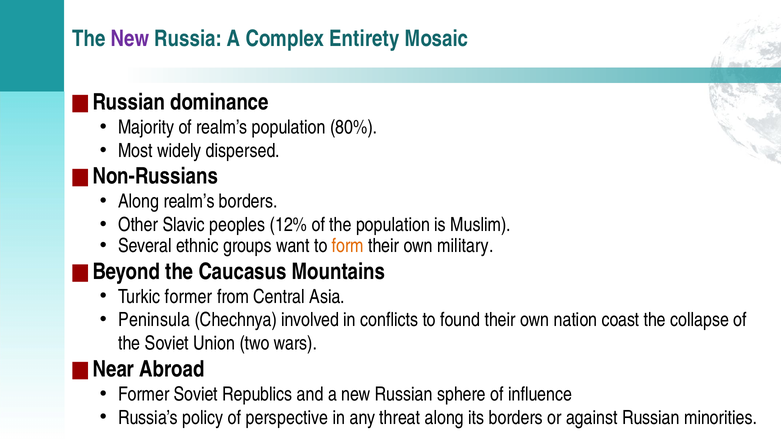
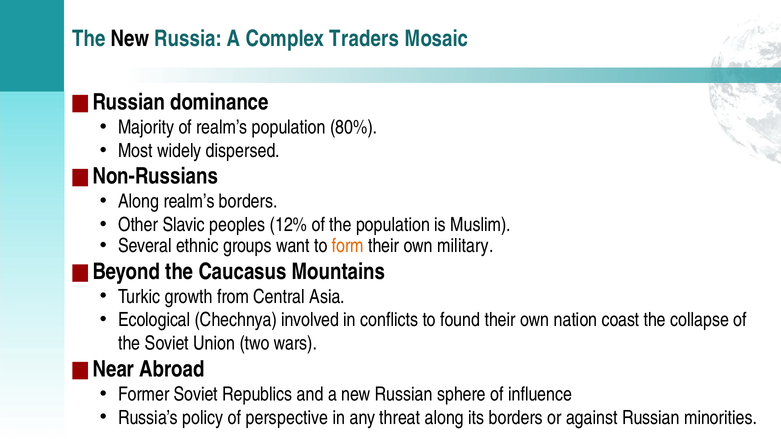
New at (130, 39) colour: purple -> black
Entirety: Entirety -> Traders
Turkic former: former -> growth
Peninsula: Peninsula -> Ecological
